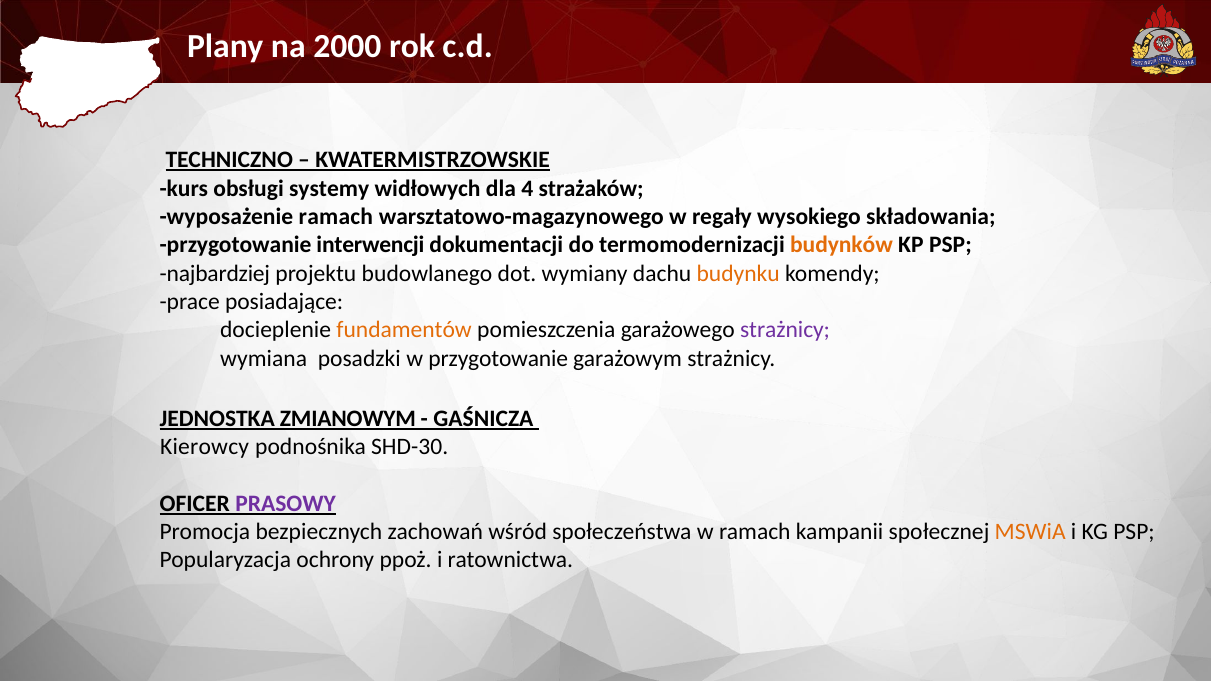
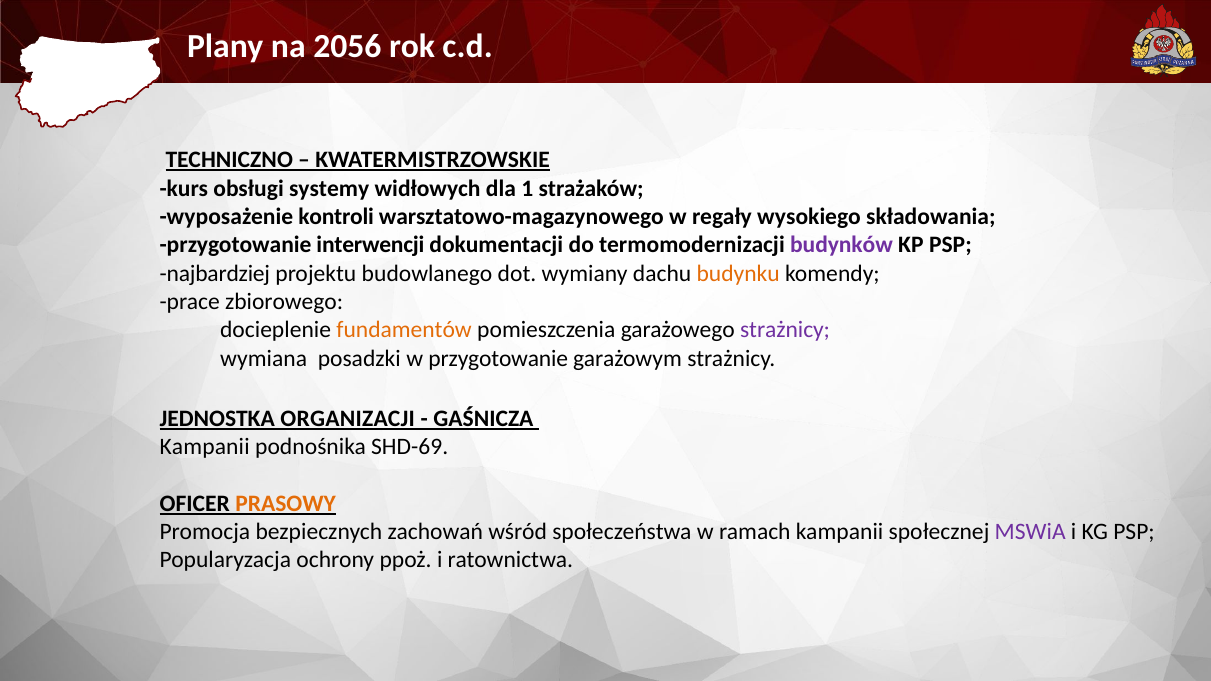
2000: 2000 -> 2056
4: 4 -> 1
wyposażenie ramach: ramach -> kontroli
budynków colour: orange -> purple
posiadające: posiadające -> zbiorowego
ZMIANOWYM: ZMIANOWYM -> ORGANIZACJI
Kierowcy at (205, 447): Kierowcy -> Kampanii
SHD-30: SHD-30 -> SHD-69
PRASOWY colour: purple -> orange
MSWiA colour: orange -> purple
